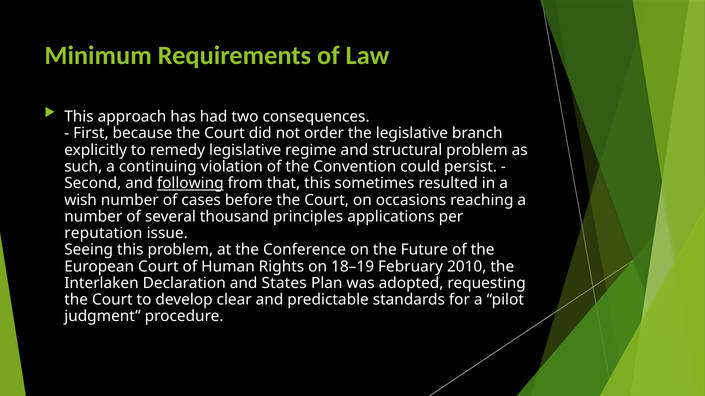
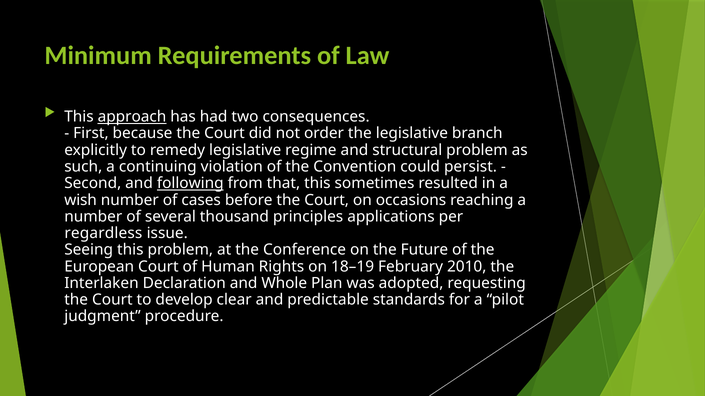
approach underline: none -> present
reputation: reputation -> regardless
States: States -> Whole
